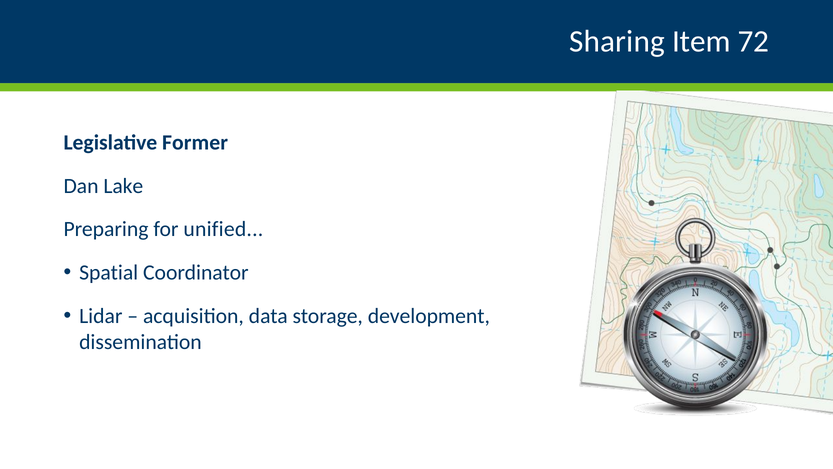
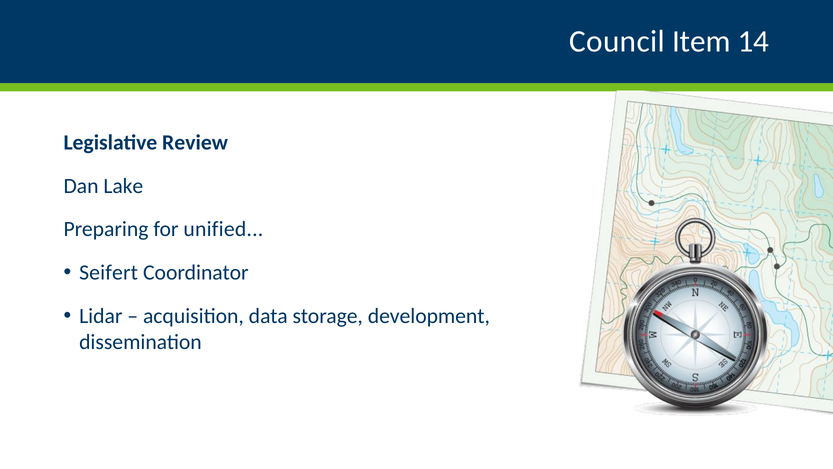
Sharing: Sharing -> Council
72: 72 -> 14
Former: Former -> Review
Spatial: Spatial -> Seifert
